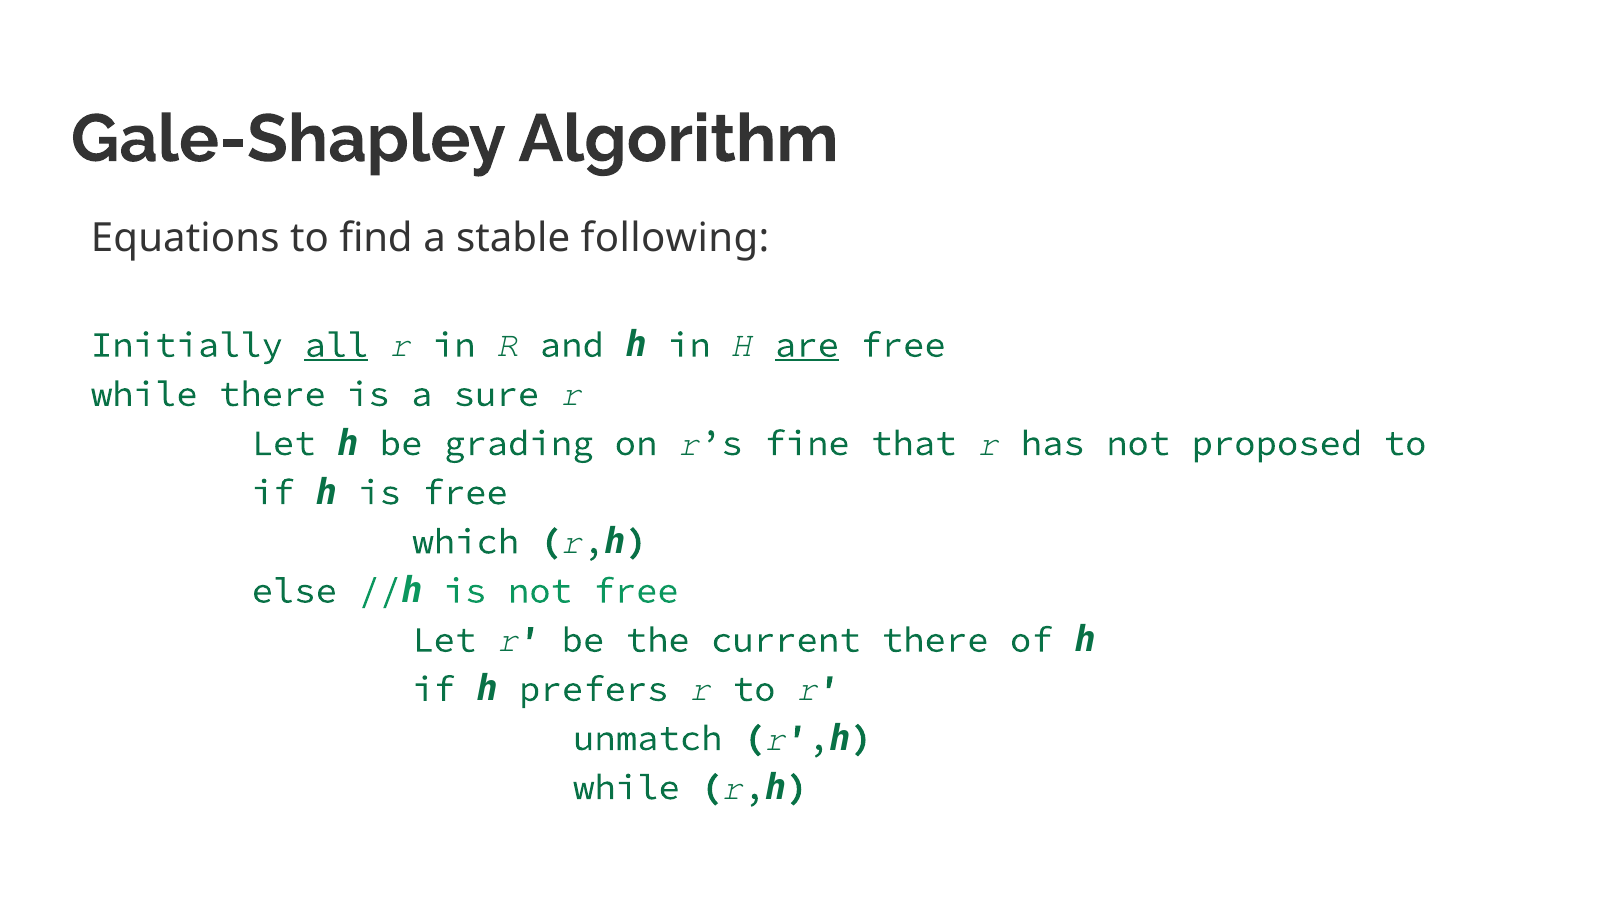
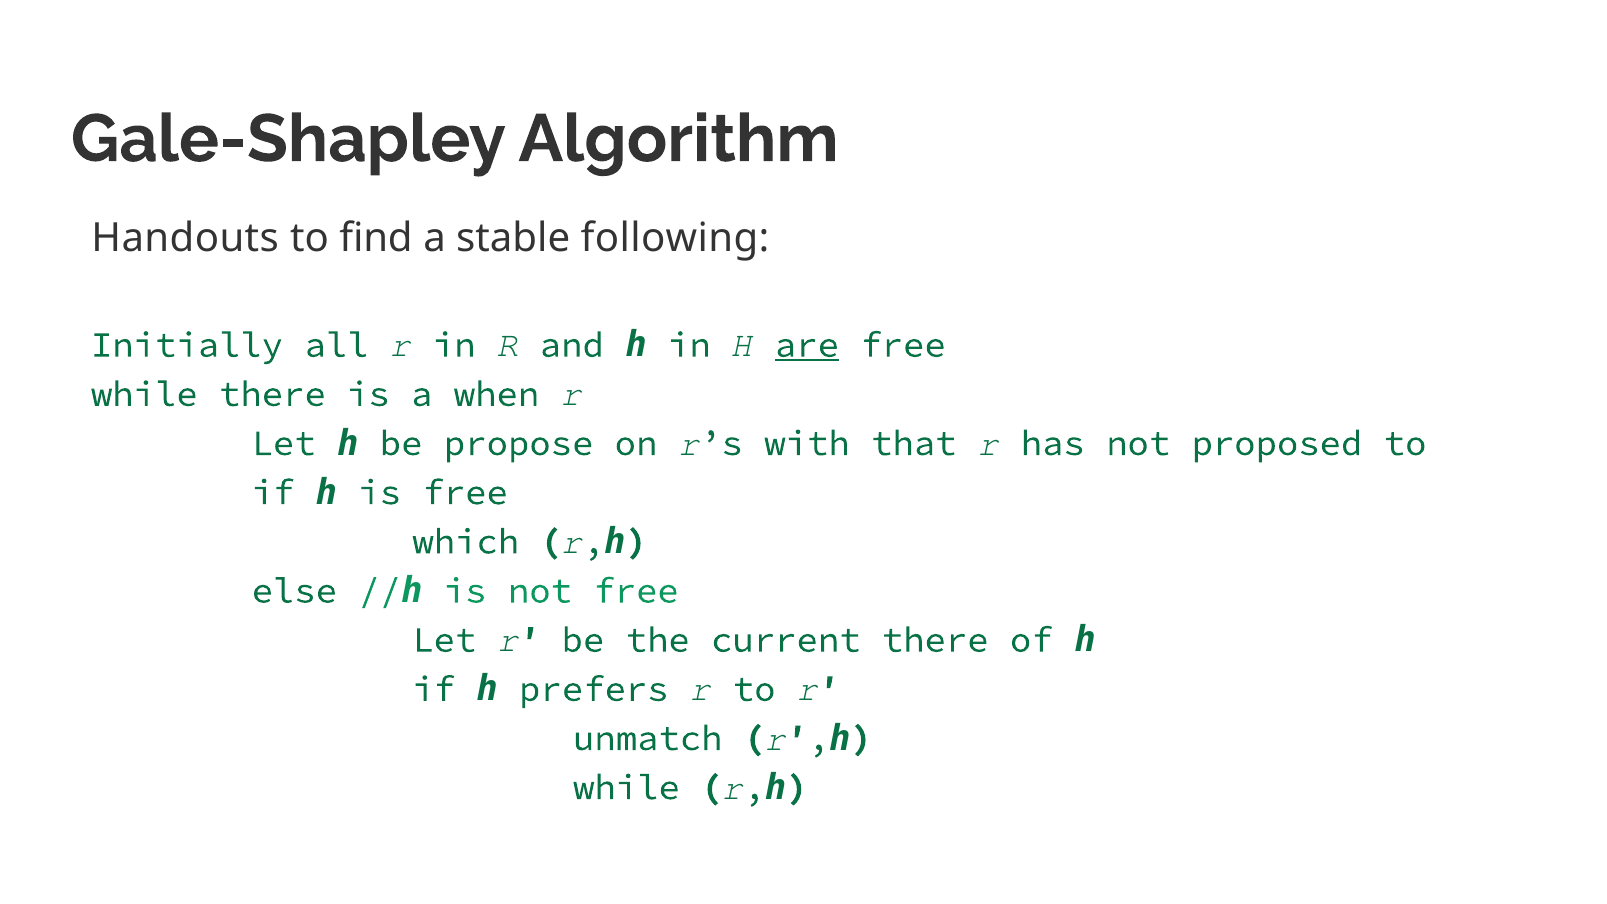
Equations: Equations -> Handouts
all underline: present -> none
sure: sure -> when
grading: grading -> propose
fine: fine -> with
